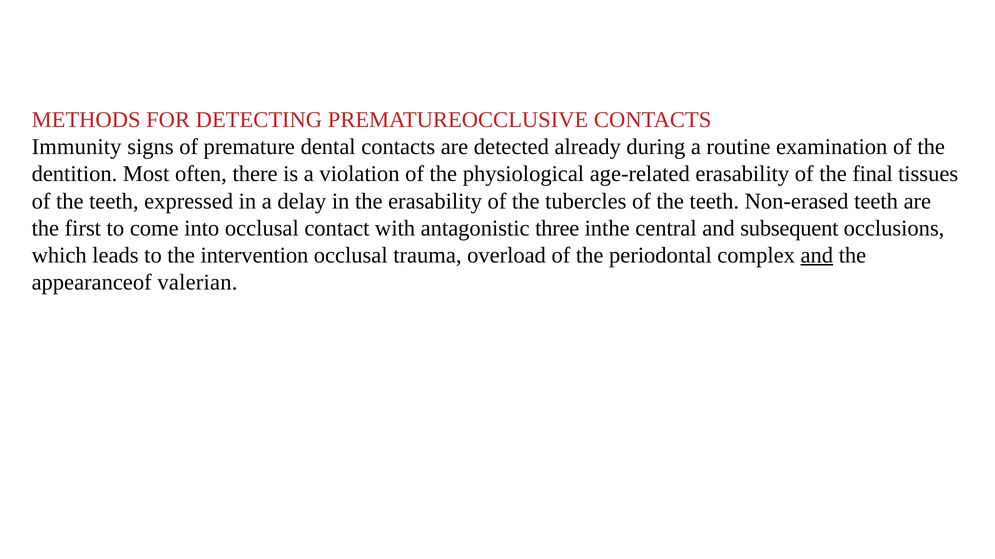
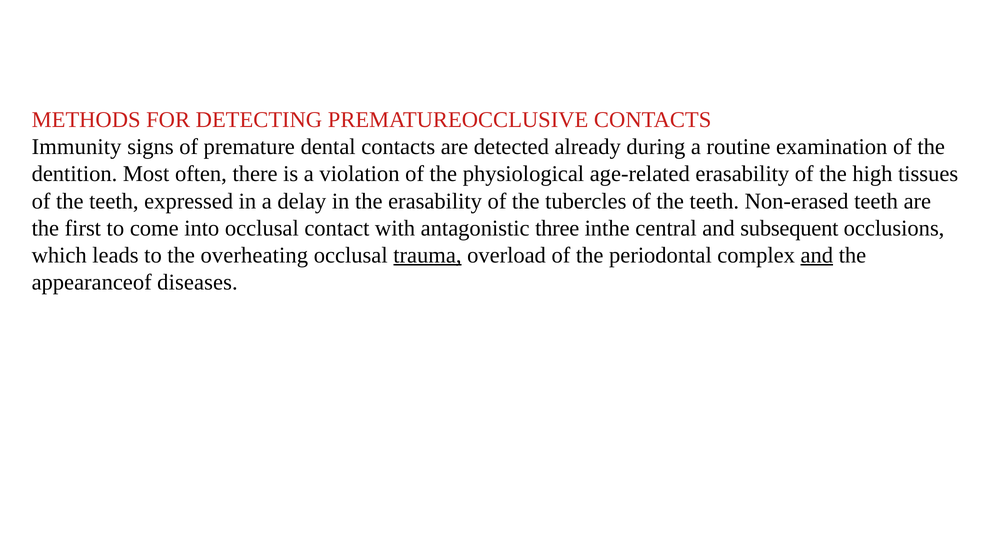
final: final -> high
intervention: intervention -> overheating
trauma underline: none -> present
valerian: valerian -> diseases
